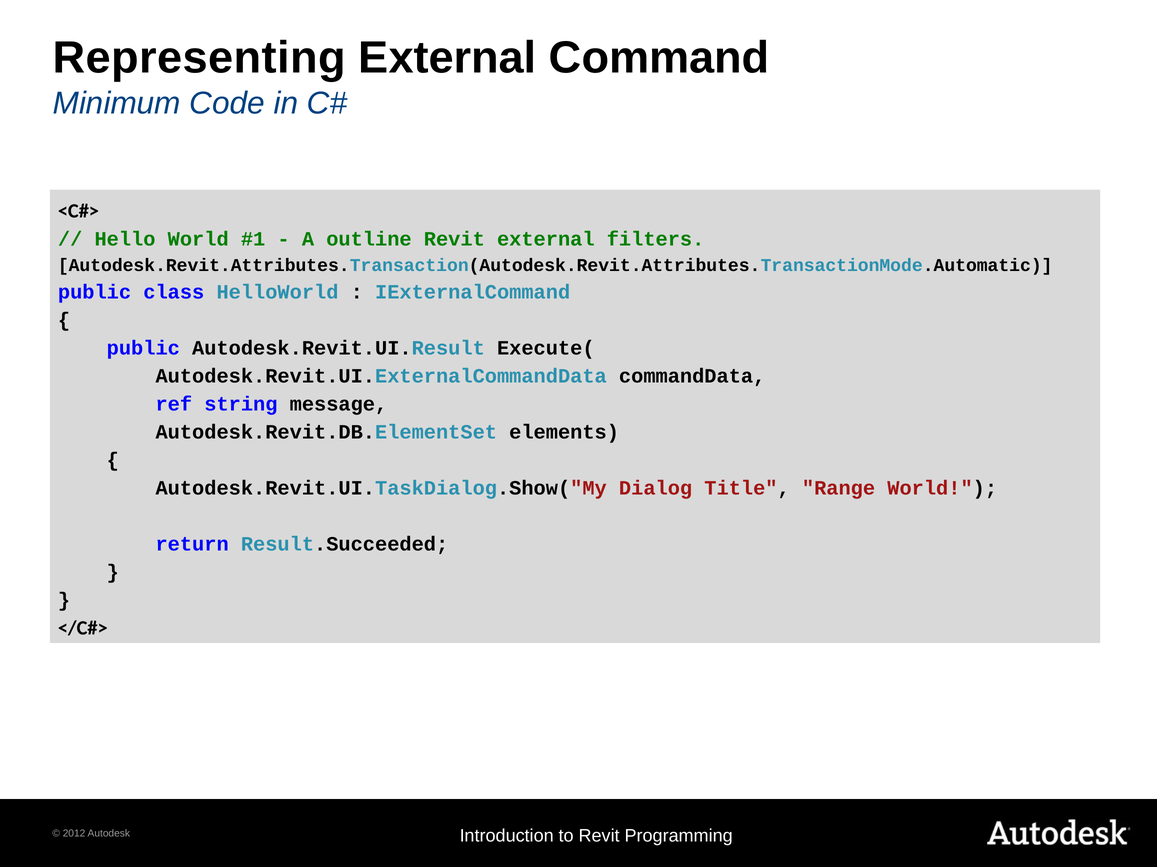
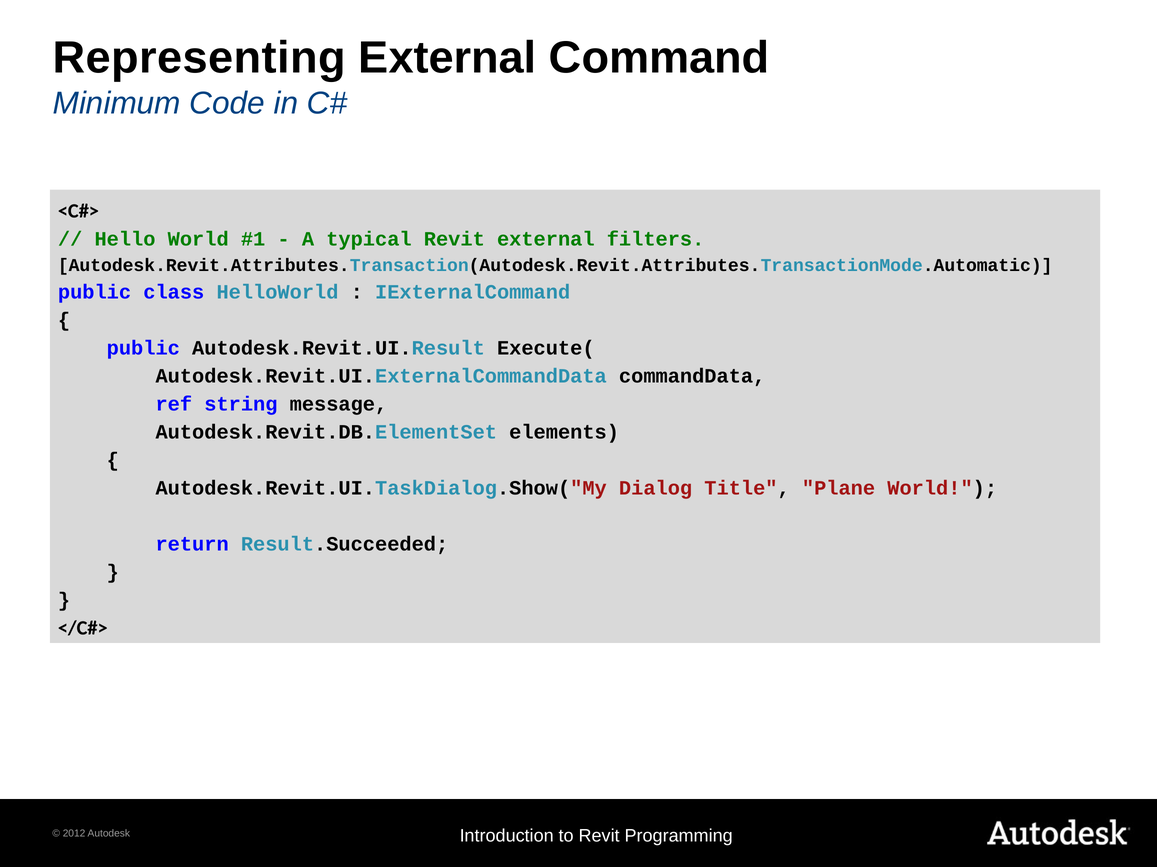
outline: outline -> typical
Range: Range -> Plane
